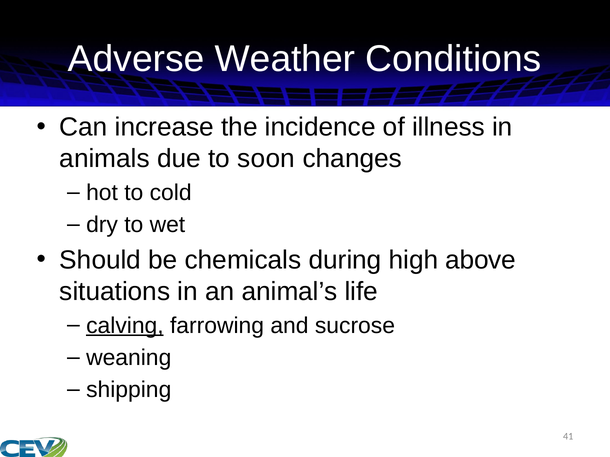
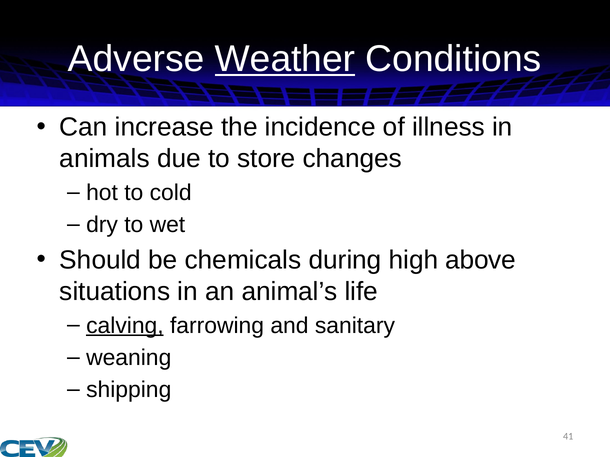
Weather underline: none -> present
soon: soon -> store
sucrose: sucrose -> sanitary
